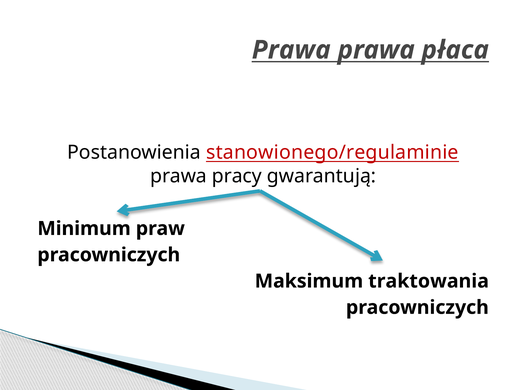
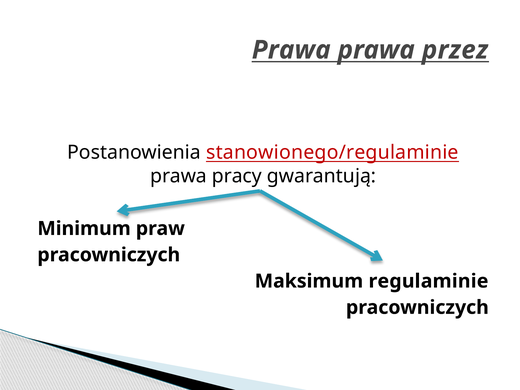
płaca: płaca -> przez
traktowania: traktowania -> regulaminie
